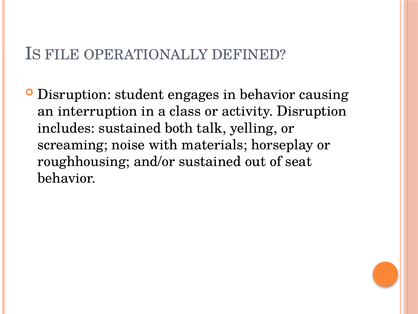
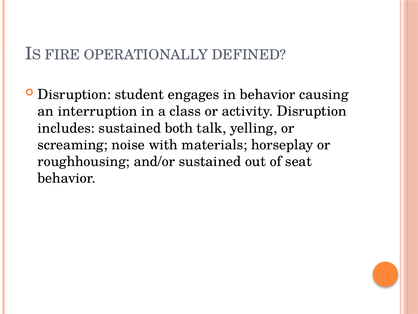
FILE: FILE -> FIRE
